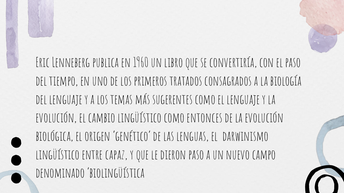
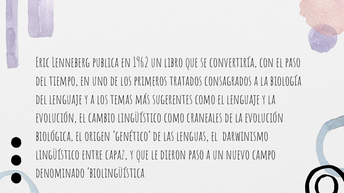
1960: 1960 -> 1962
entonces: entonces -> craneales
